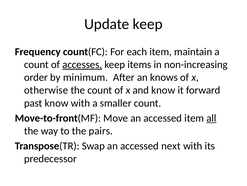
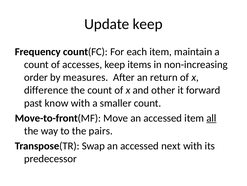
accesses underline: present -> none
minimum: minimum -> measures
knows: knows -> return
otherwise: otherwise -> difference
and know: know -> other
